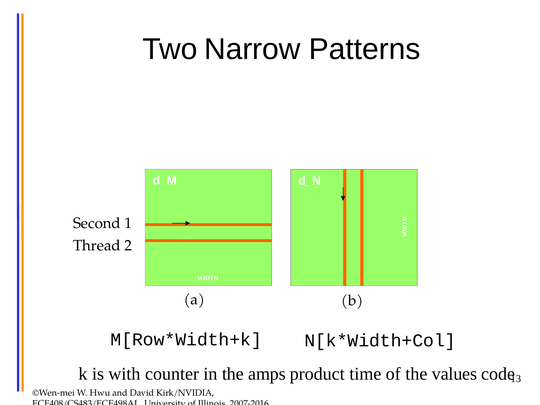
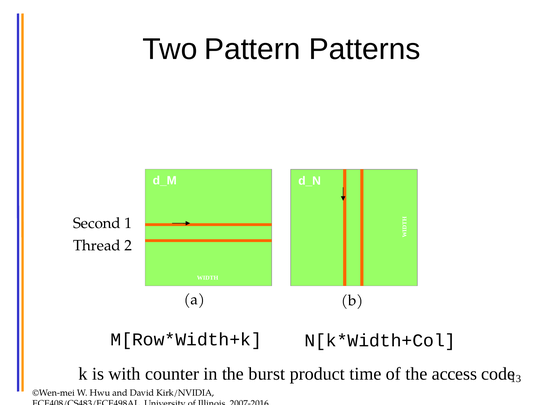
Narrow: Narrow -> Pattern
amps: amps -> burst
values: values -> access
